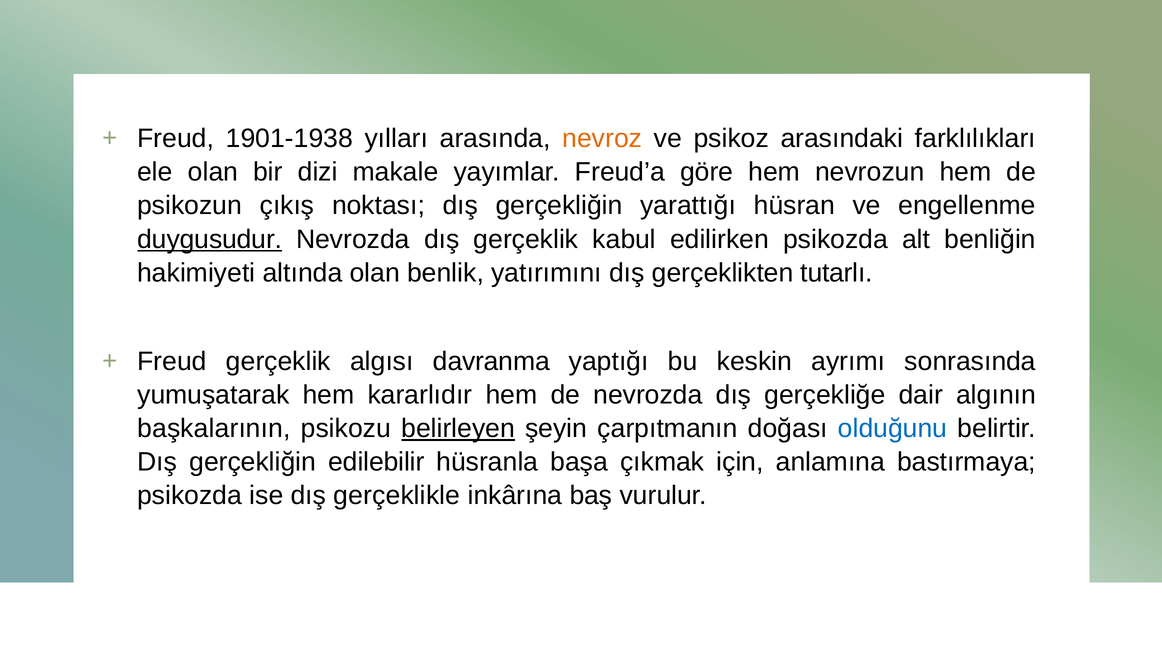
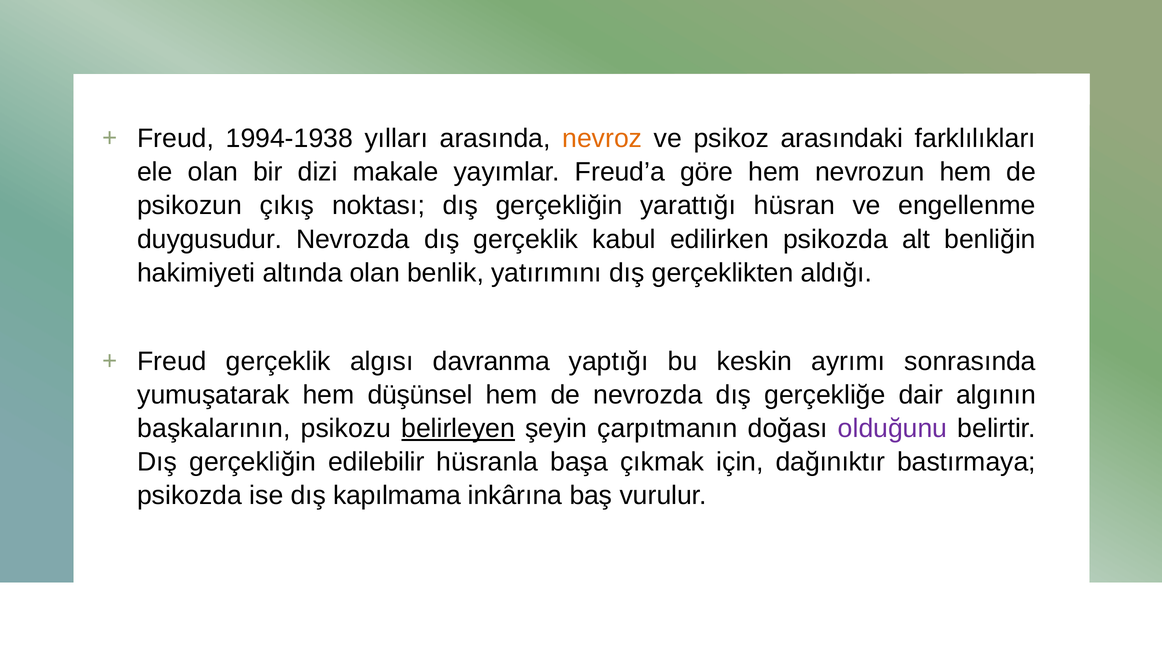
1901-1938: 1901-1938 -> 1994-1938
duygusudur underline: present -> none
tutarlı: tutarlı -> aldığı
kararlıdır: kararlıdır -> düşünsel
olduğunu colour: blue -> purple
anlamına: anlamına -> dağınıktır
gerçeklikle: gerçeklikle -> kapılmama
